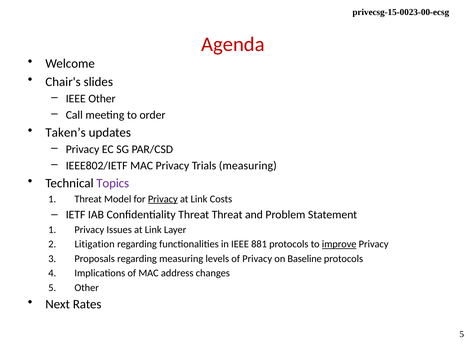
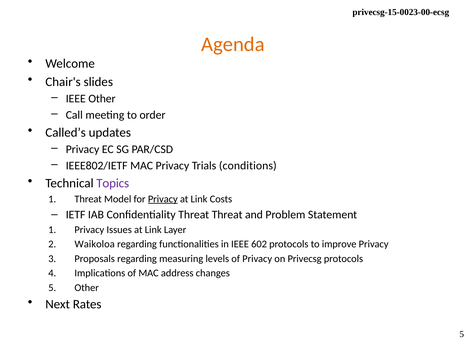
Agenda colour: red -> orange
Taken’s: Taken’s -> Called’s
Trials measuring: measuring -> conditions
Litigation: Litigation -> Waikoloa
881: 881 -> 602
improve underline: present -> none
Baseline: Baseline -> Privecsg
